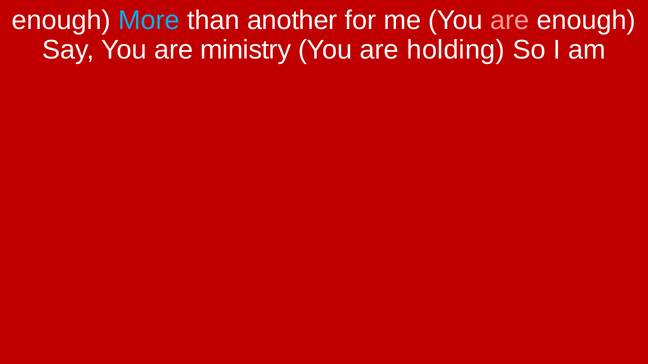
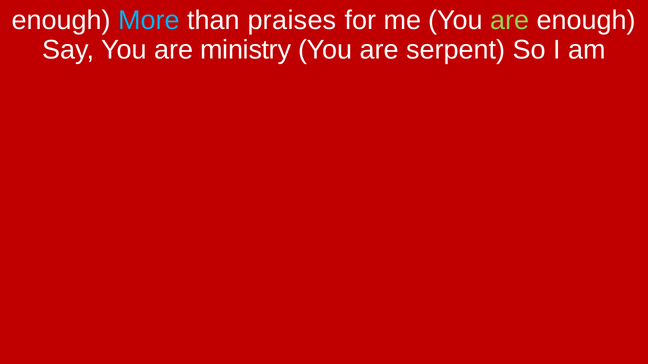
another: another -> praises
are at (510, 21) colour: pink -> light green
holding: holding -> serpent
